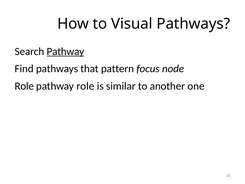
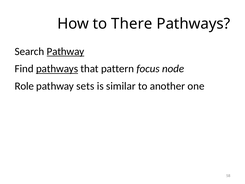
Visual: Visual -> There
pathways at (57, 69) underline: none -> present
pathway role: role -> sets
